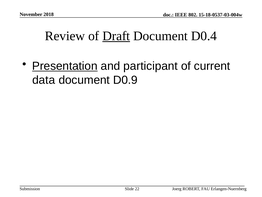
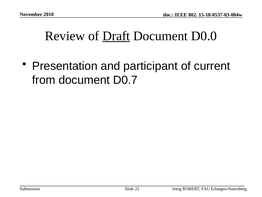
D0.4: D0.4 -> D0.0
Presentation underline: present -> none
data: data -> from
D0.9: D0.9 -> D0.7
